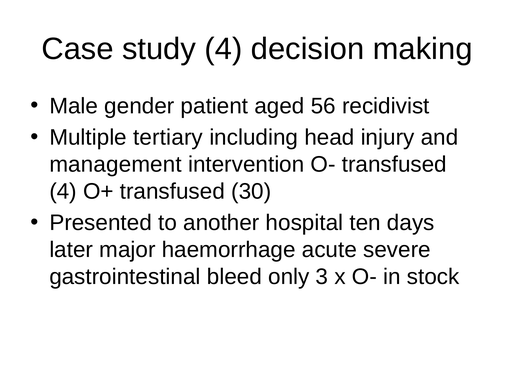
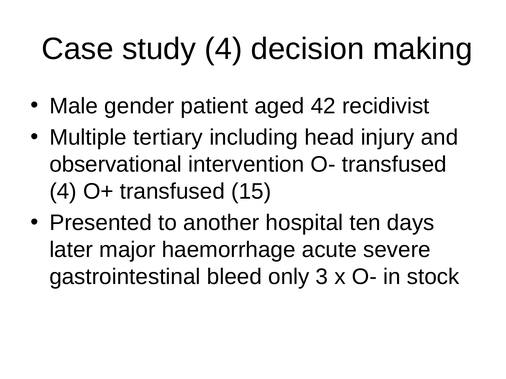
56: 56 -> 42
management: management -> observational
30: 30 -> 15
